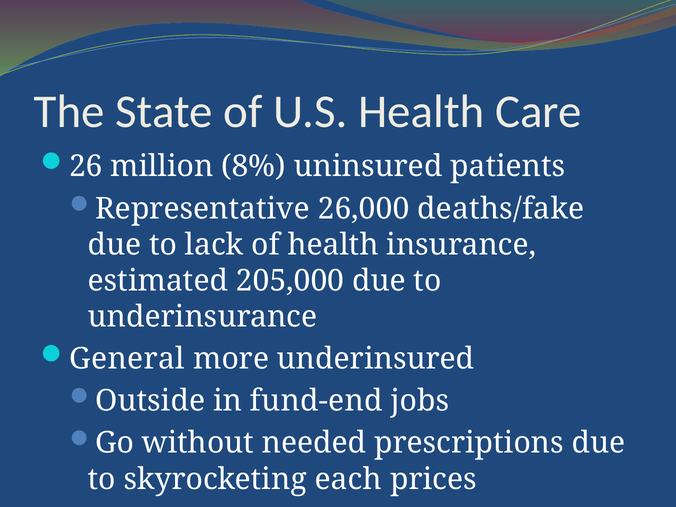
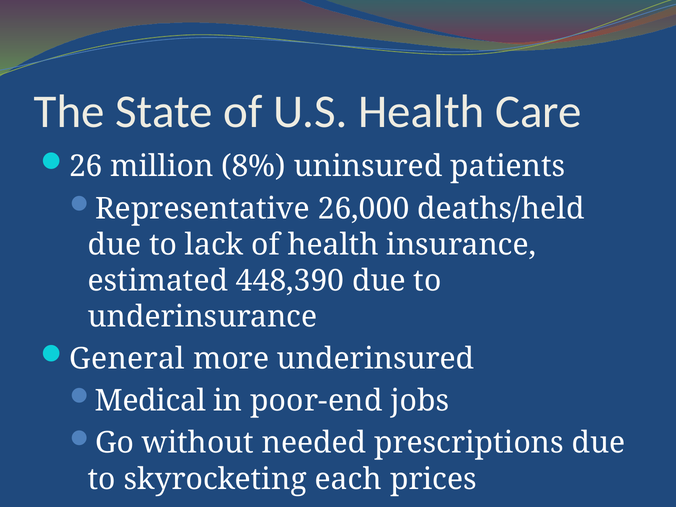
deaths/fake: deaths/fake -> deaths/held
205,000: 205,000 -> 448,390
Outside: Outside -> Medical
fund-end: fund-end -> poor-end
